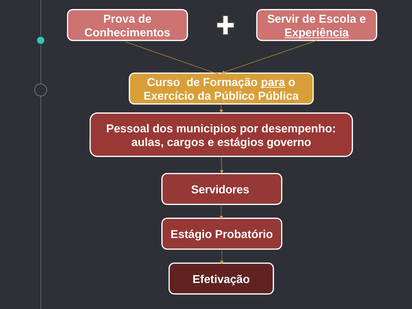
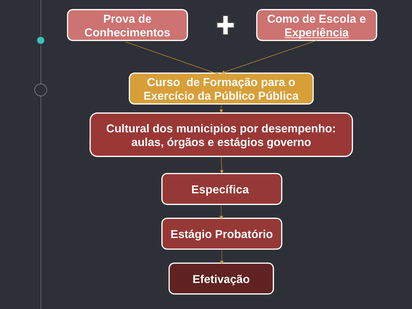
Servir: Servir -> Como
para underline: present -> none
Pessoal: Pessoal -> Cultural
cargos: cargos -> órgãos
Servidores: Servidores -> Específica
